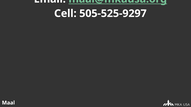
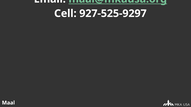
505-525-9297: 505-525-9297 -> 927-525-9297
